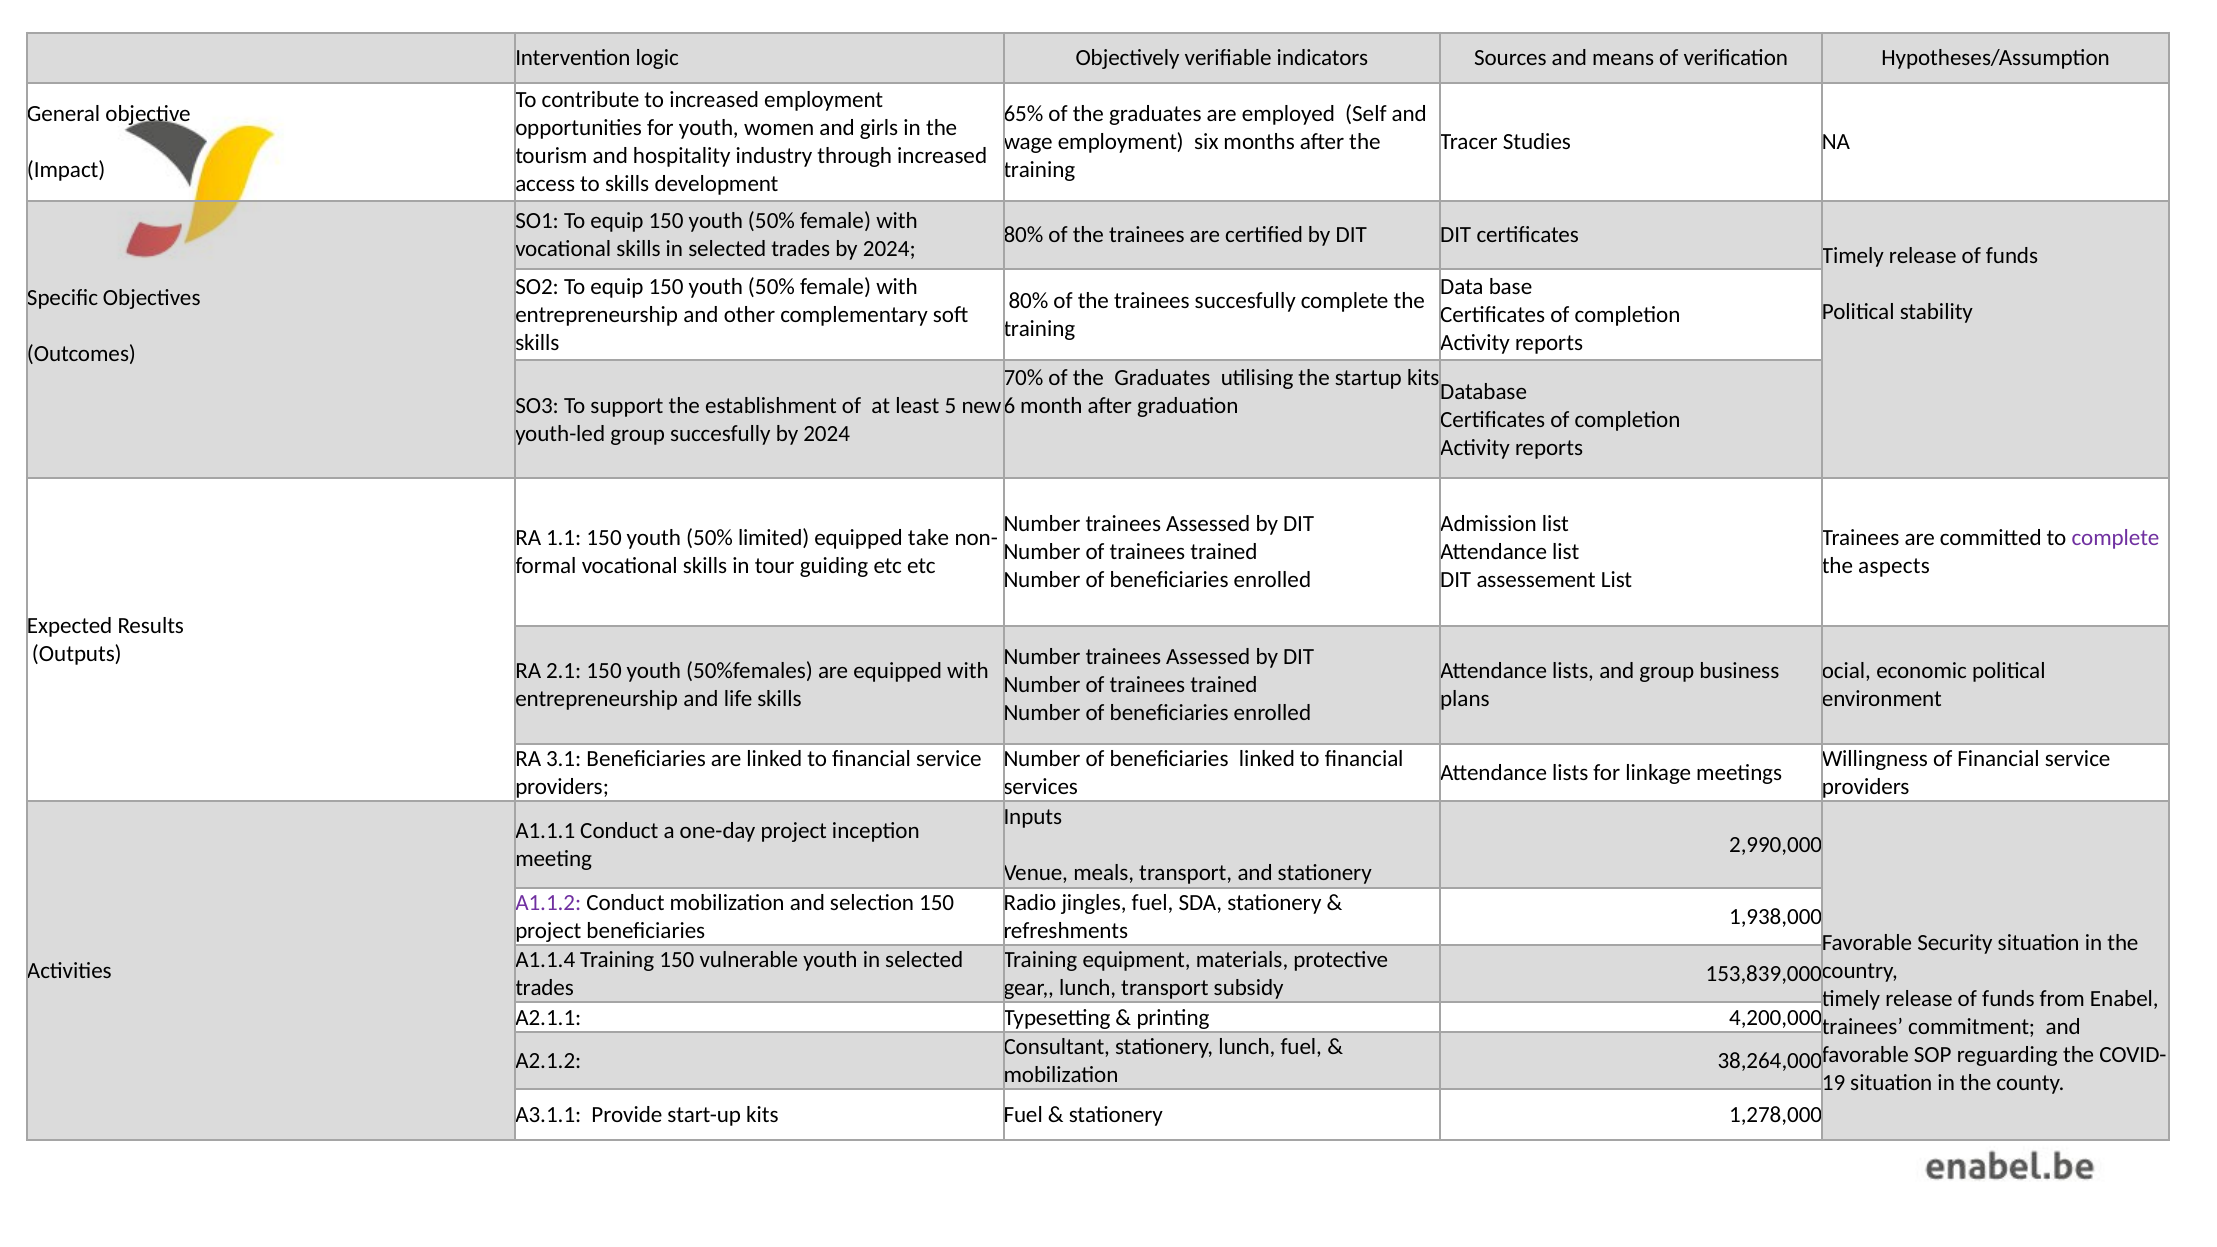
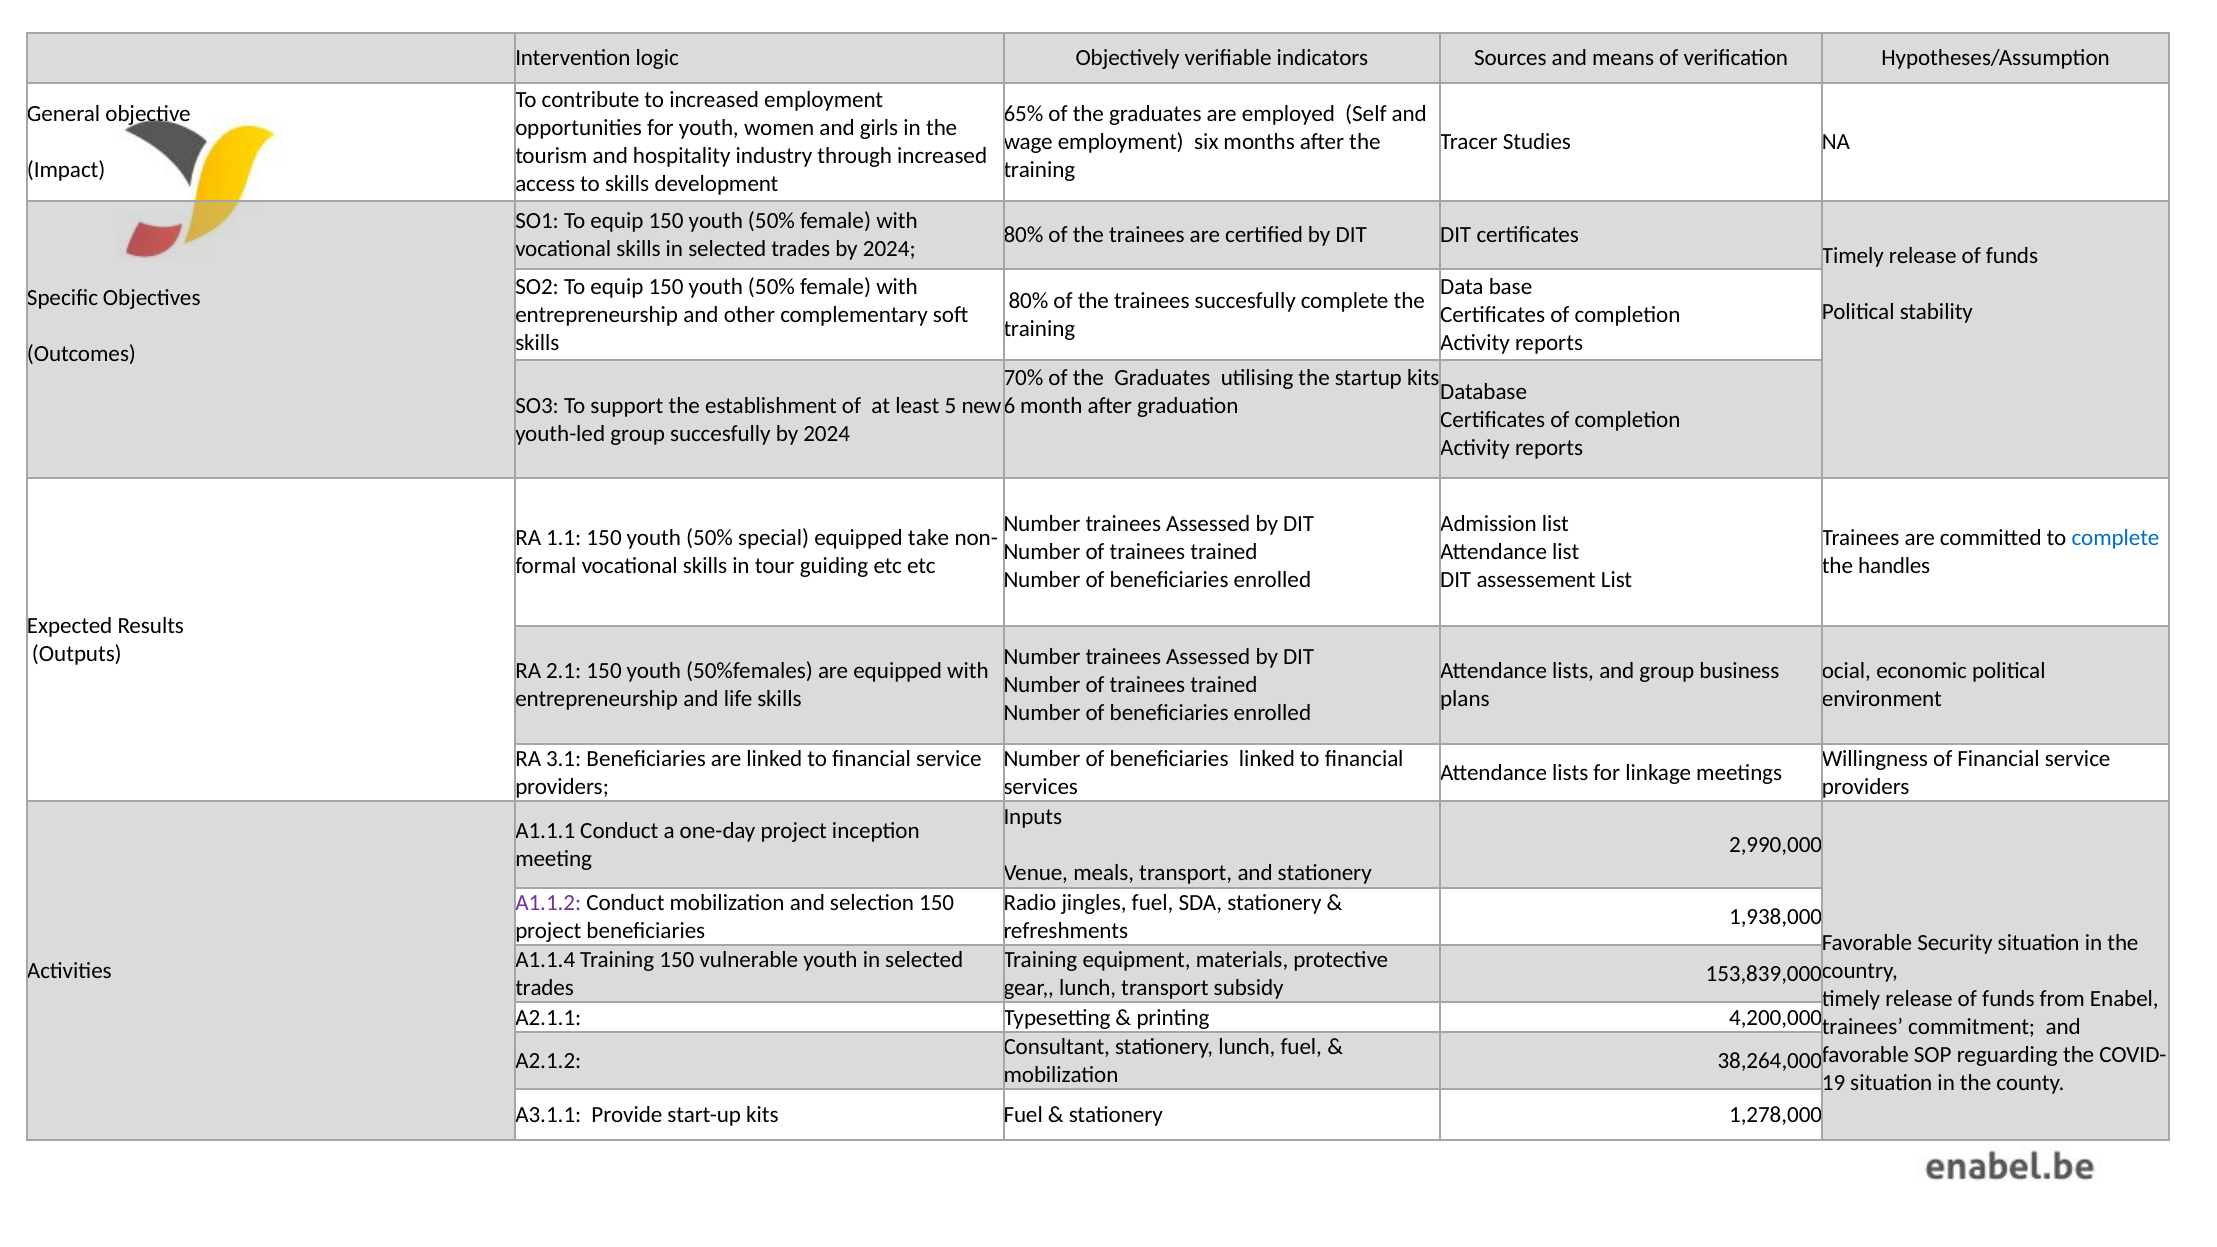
limited: limited -> special
complete at (2115, 538) colour: purple -> blue
aspects: aspects -> handles
